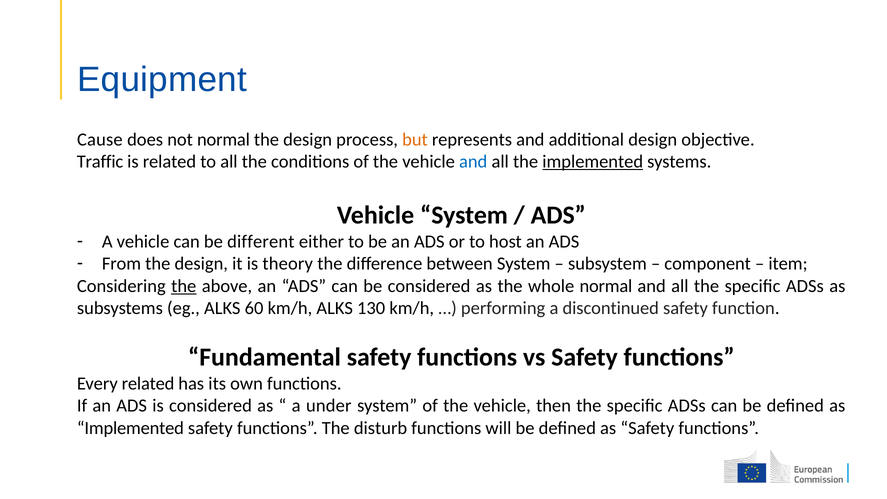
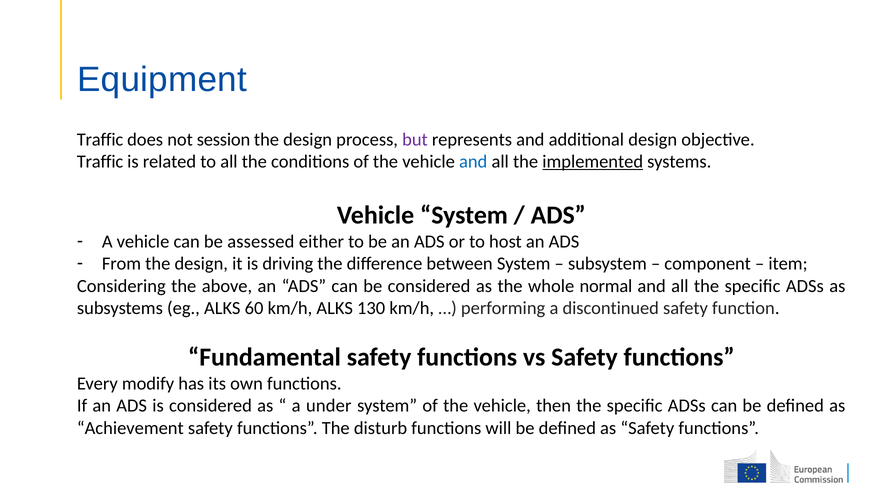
Cause at (100, 139): Cause -> Traffic
not normal: normal -> session
but colour: orange -> purple
different: different -> assessed
theory: theory -> driving
the at (184, 286) underline: present -> none
Every related: related -> modify
Implemented at (130, 428): Implemented -> Achievement
